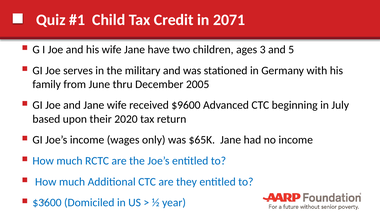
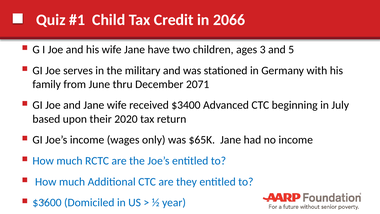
2071: 2071 -> 2066
2005: 2005 -> 2071
$9600: $9600 -> $3400
